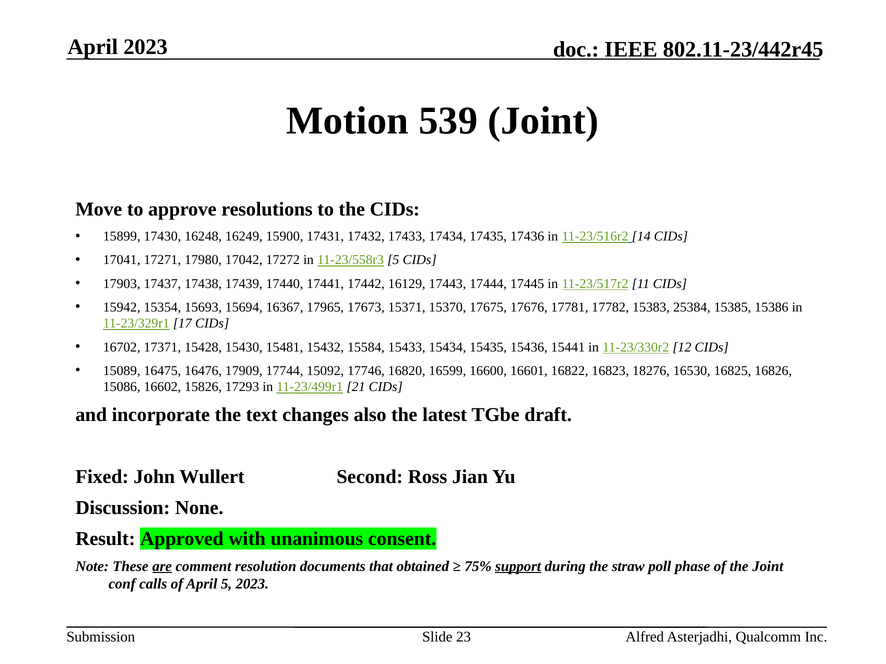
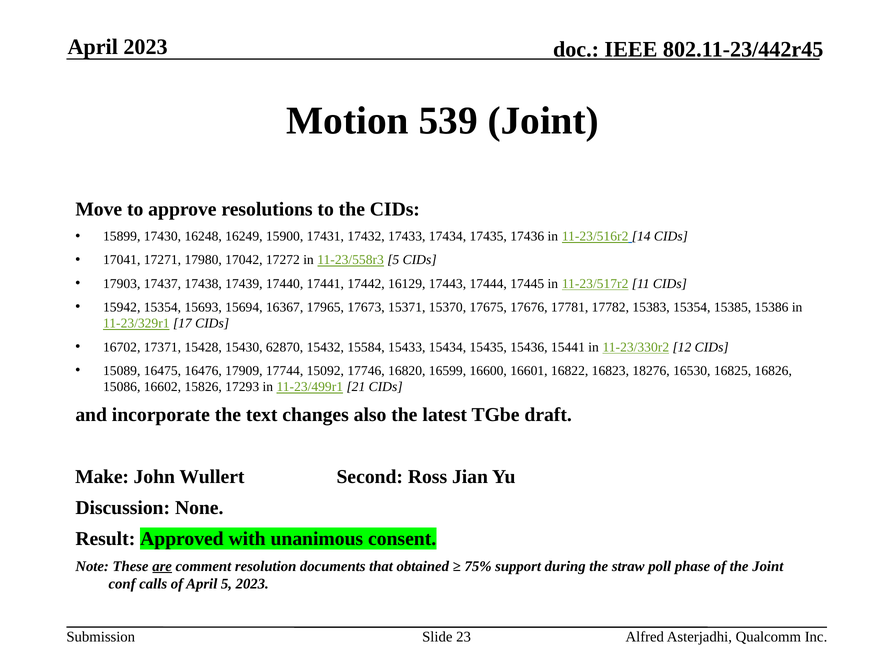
15383 25384: 25384 -> 15354
15481: 15481 -> 62870
Fixed: Fixed -> Make
support underline: present -> none
